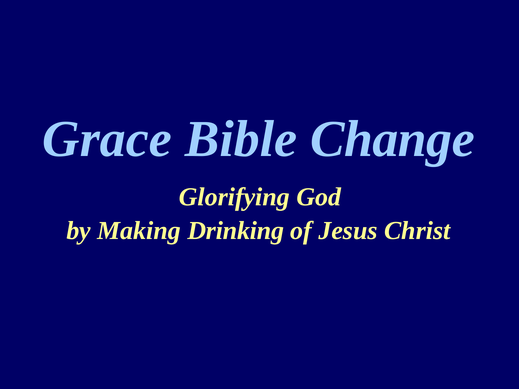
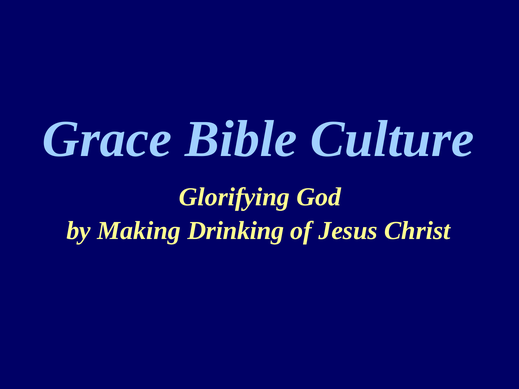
Change: Change -> Culture
